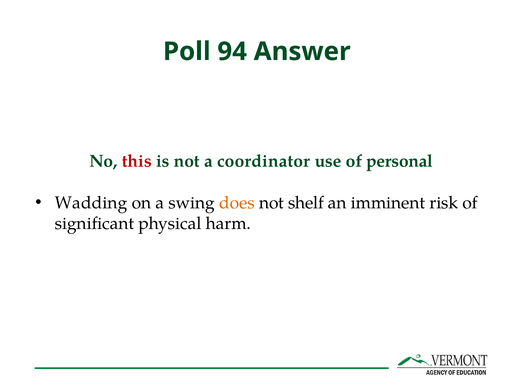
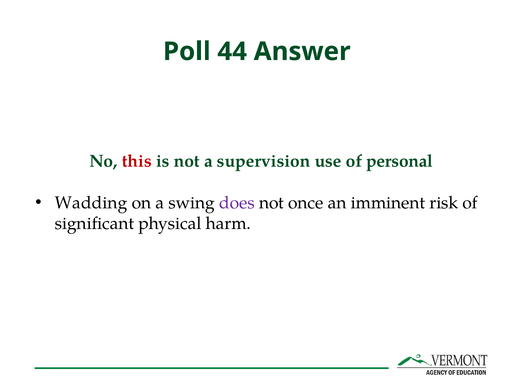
94: 94 -> 44
coordinator: coordinator -> supervision
does colour: orange -> purple
shelf: shelf -> once
